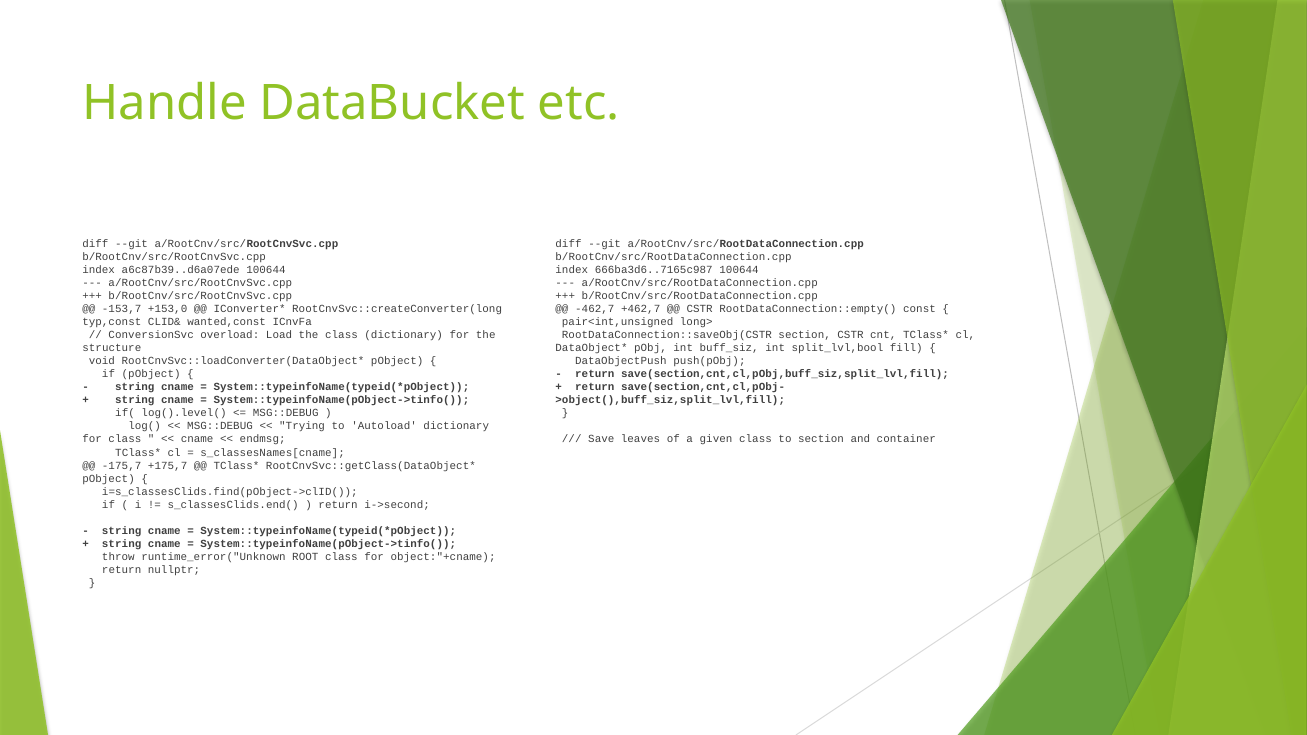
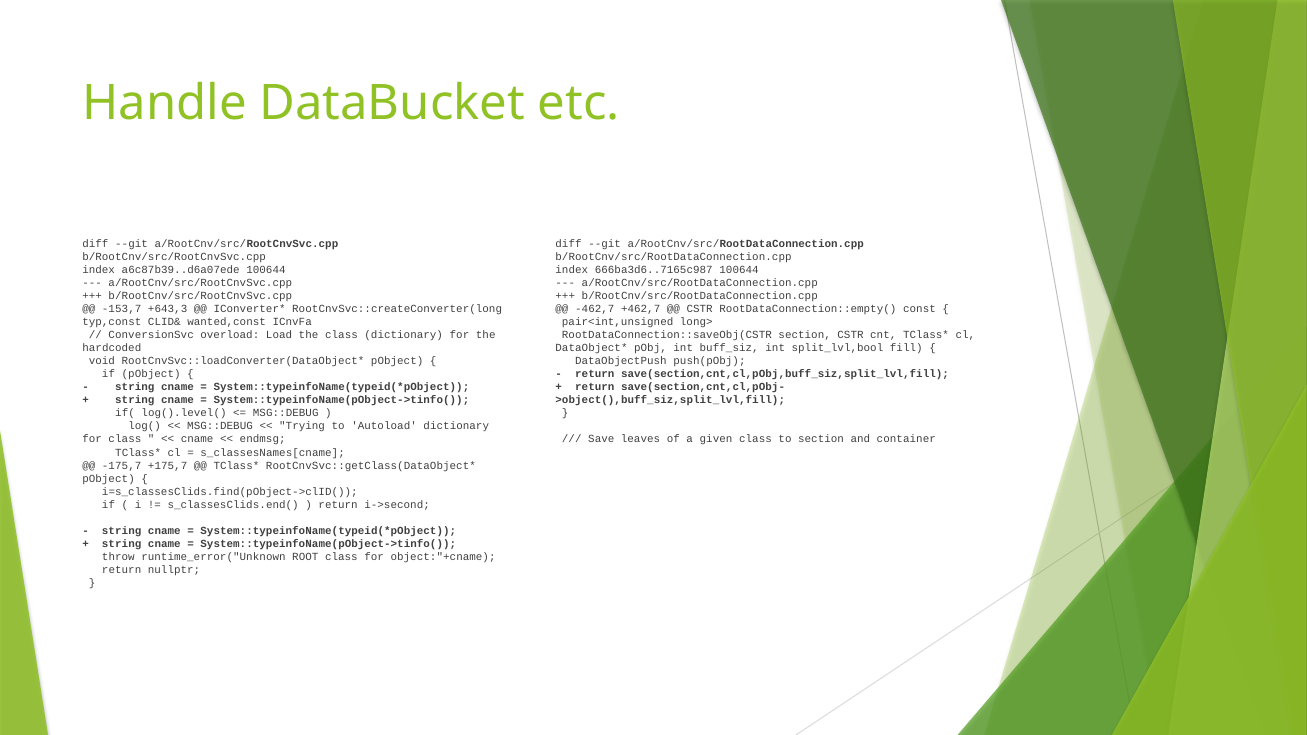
+153,0: +153,0 -> +643,3
structure: structure -> hardcoded
